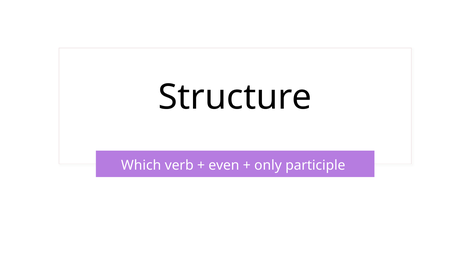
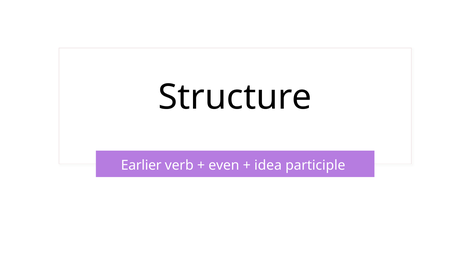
Which: Which -> Earlier
only: only -> idea
